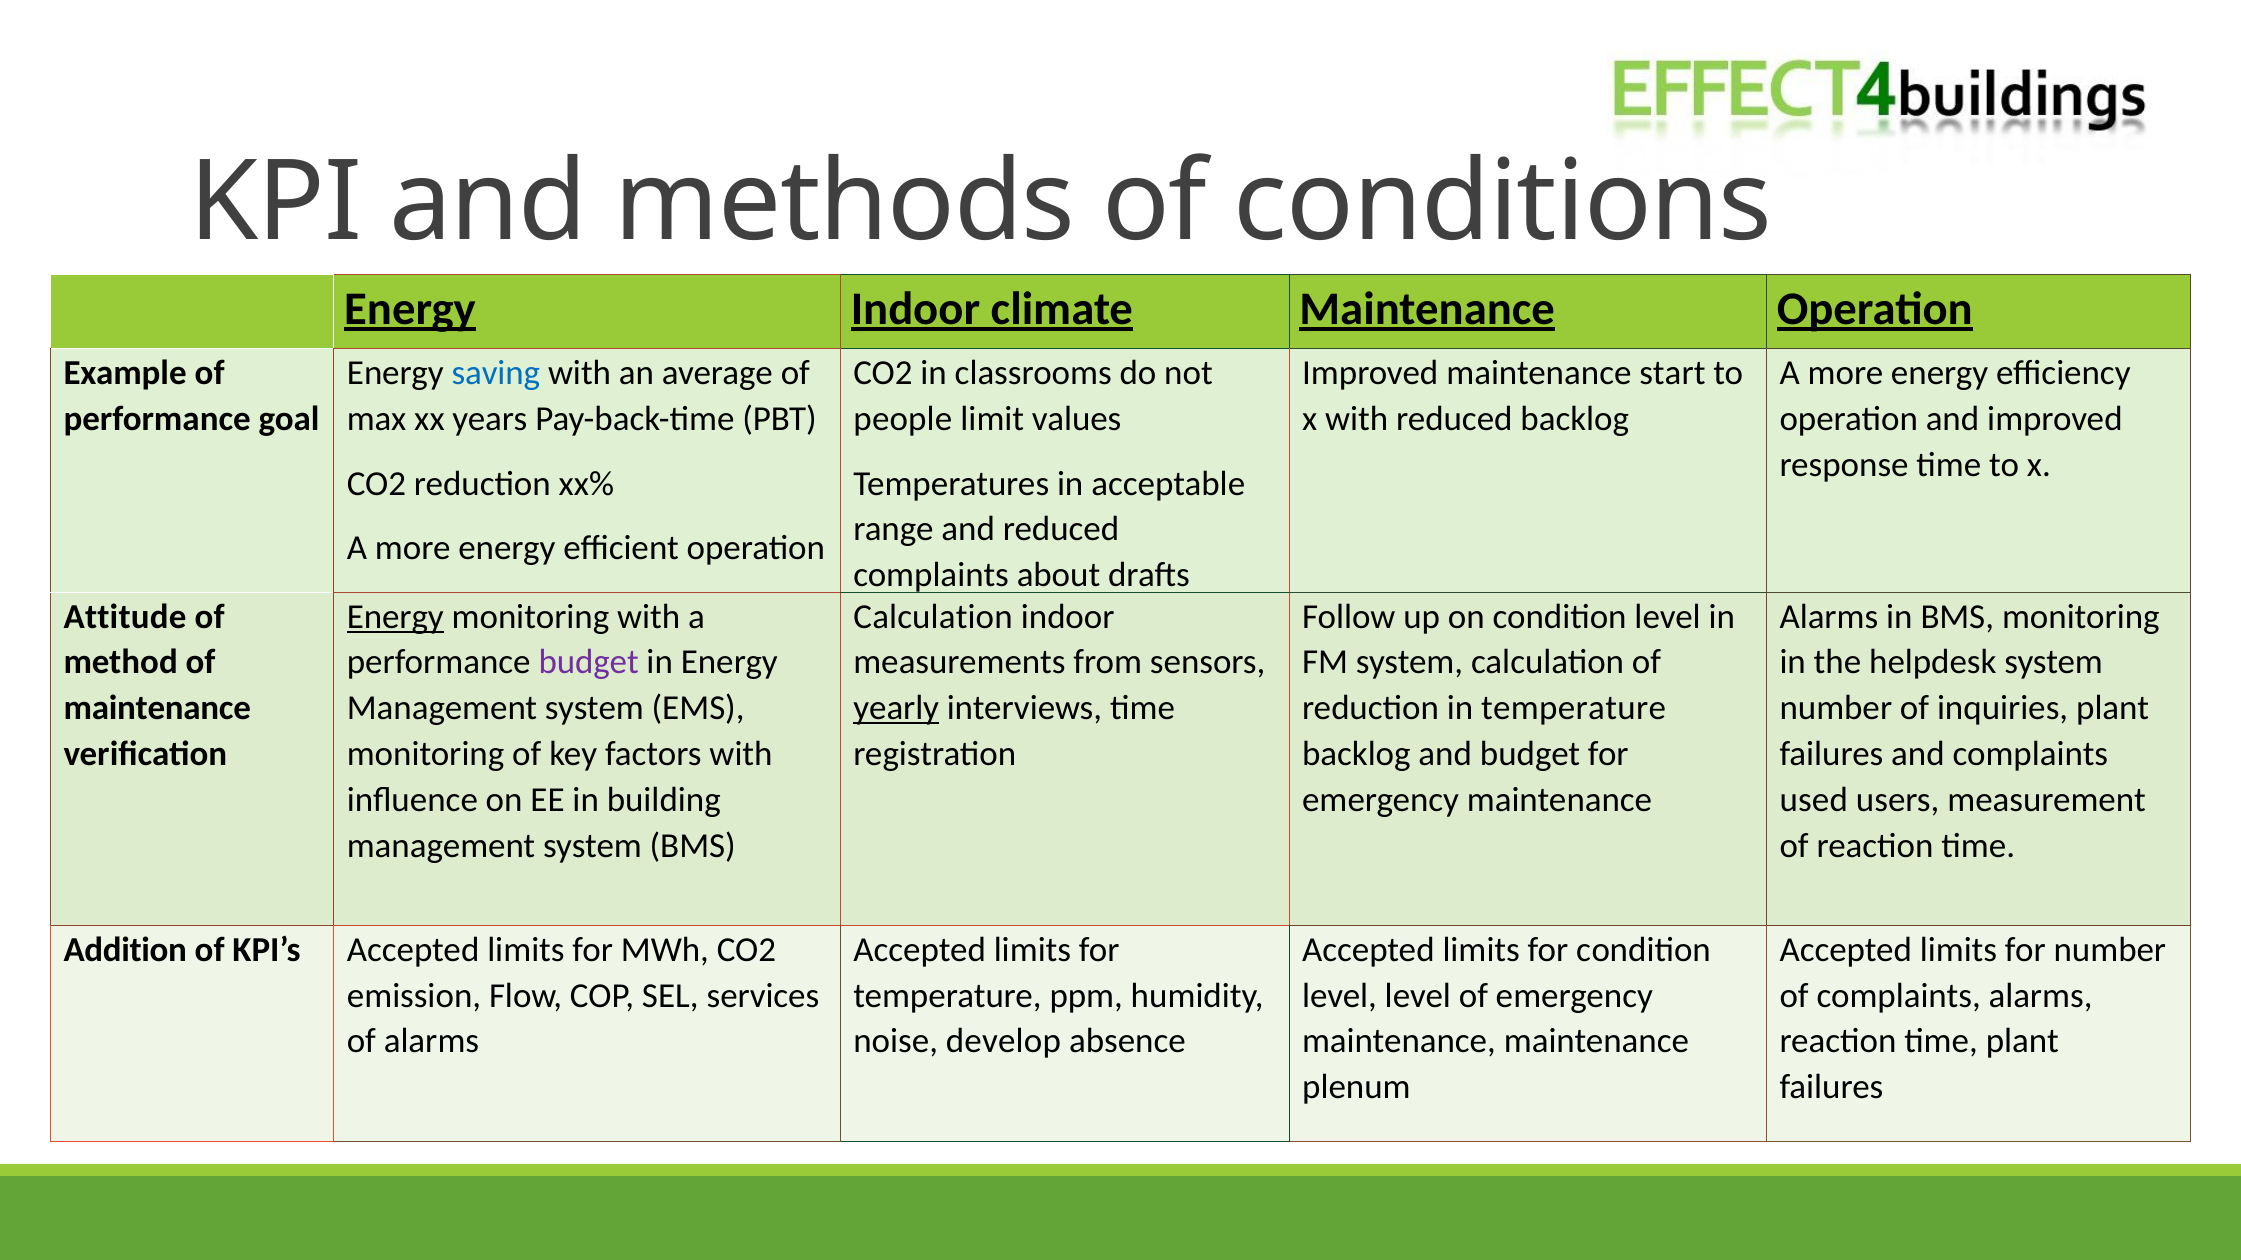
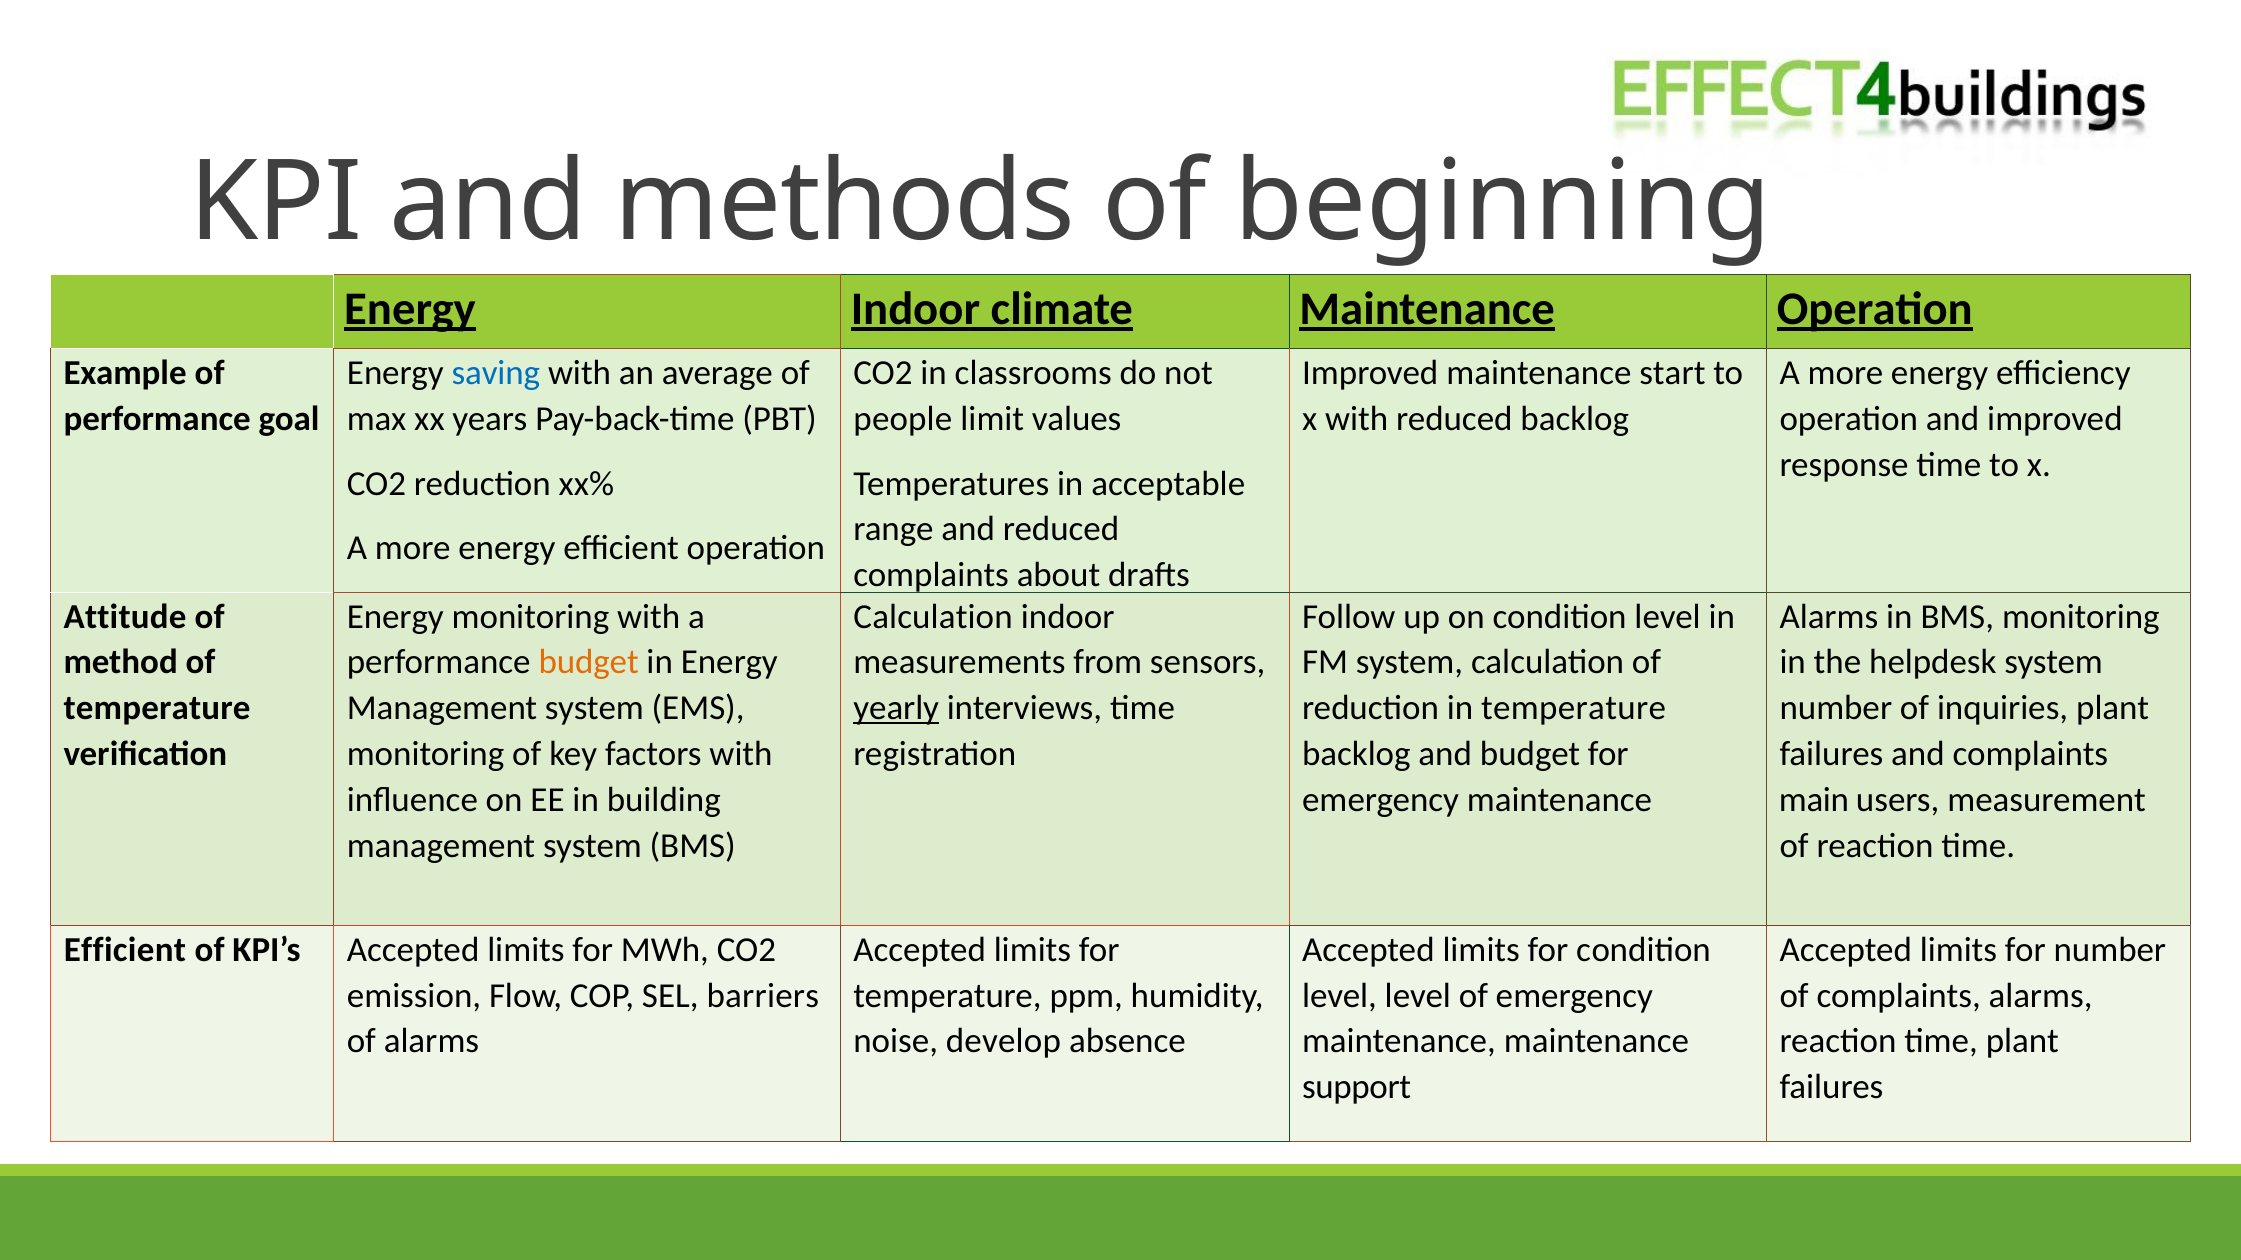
conditions: conditions -> beginning
Energy at (395, 617) underline: present -> none
budget at (589, 663) colour: purple -> orange
maintenance at (157, 709): maintenance -> temperature
used: used -> main
Addition at (125, 950): Addition -> Efficient
services: services -> barriers
plenum: plenum -> support
